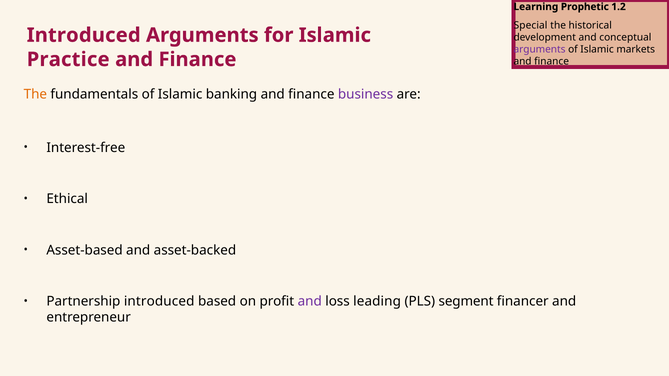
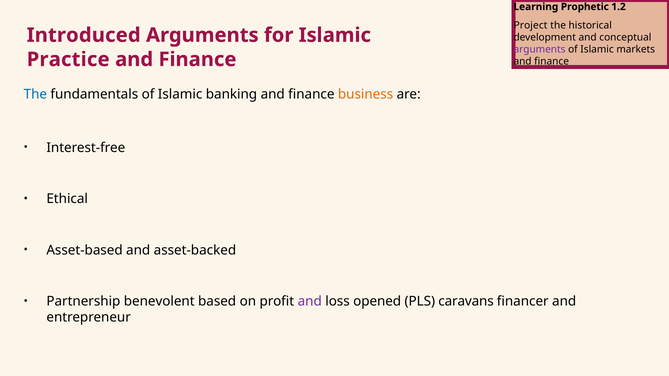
Special: Special -> Project
The at (35, 94) colour: orange -> blue
business colour: purple -> orange
Partnership introduced: introduced -> benevolent
leading: leading -> opened
segment: segment -> caravans
